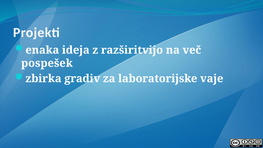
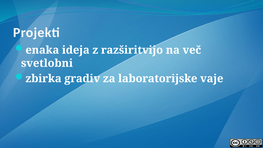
pospešek: pospešek -> svetlobni
